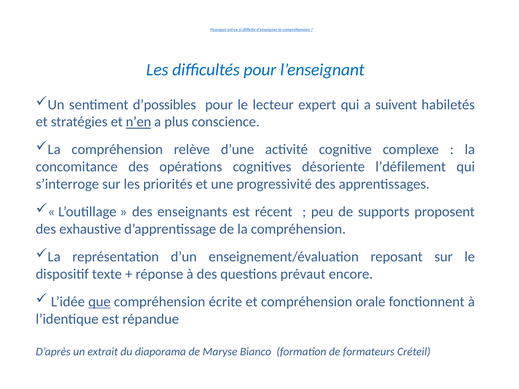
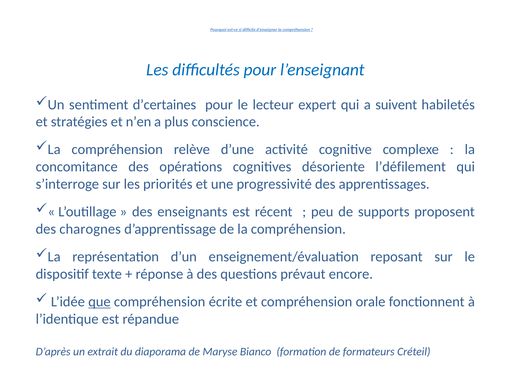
d’possibles: d’possibles -> d’certaines
n’en underline: present -> none
exhaustive: exhaustive -> charognes
